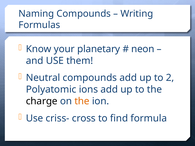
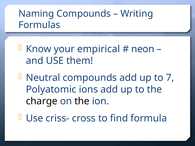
planetary: planetary -> empirical
2: 2 -> 7
the at (82, 101) colour: orange -> black
